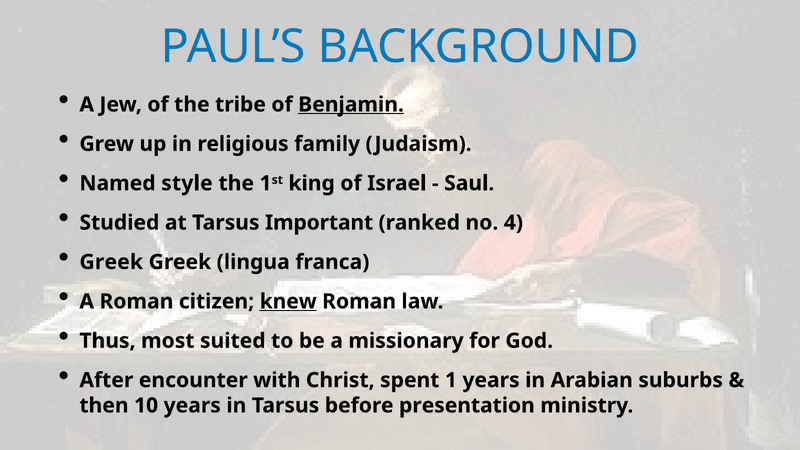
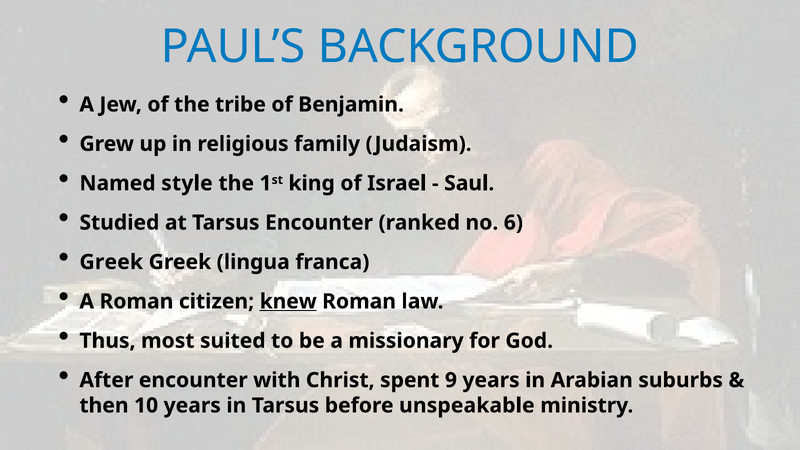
Benjamin underline: present -> none
Tarsus Important: Important -> Encounter
4: 4 -> 6
spent 1: 1 -> 9
presentation: presentation -> unspeakable
